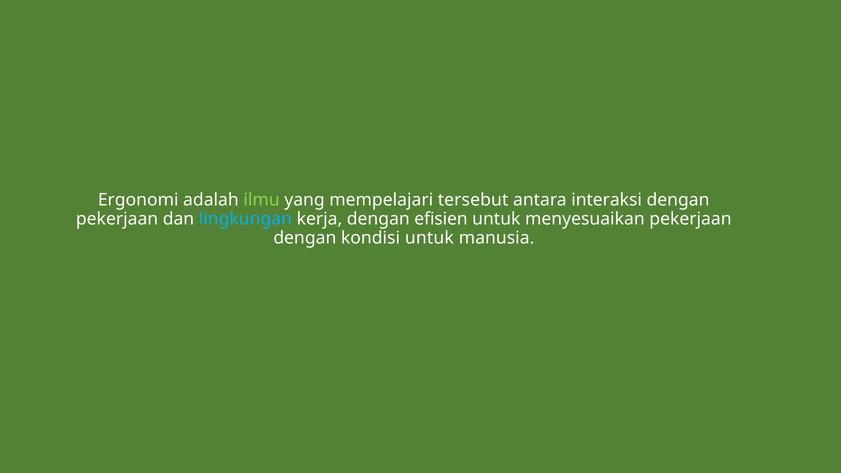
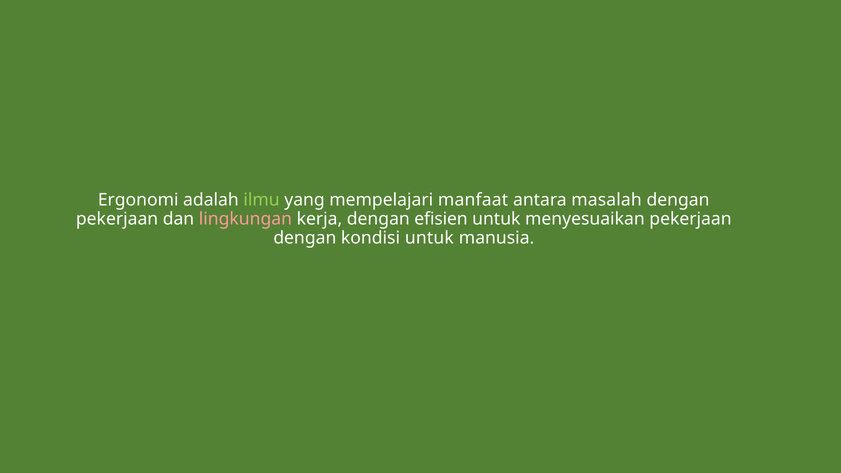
tersebut: tersebut -> manfaat
interaksi: interaksi -> masalah
lingkungan colour: light blue -> pink
